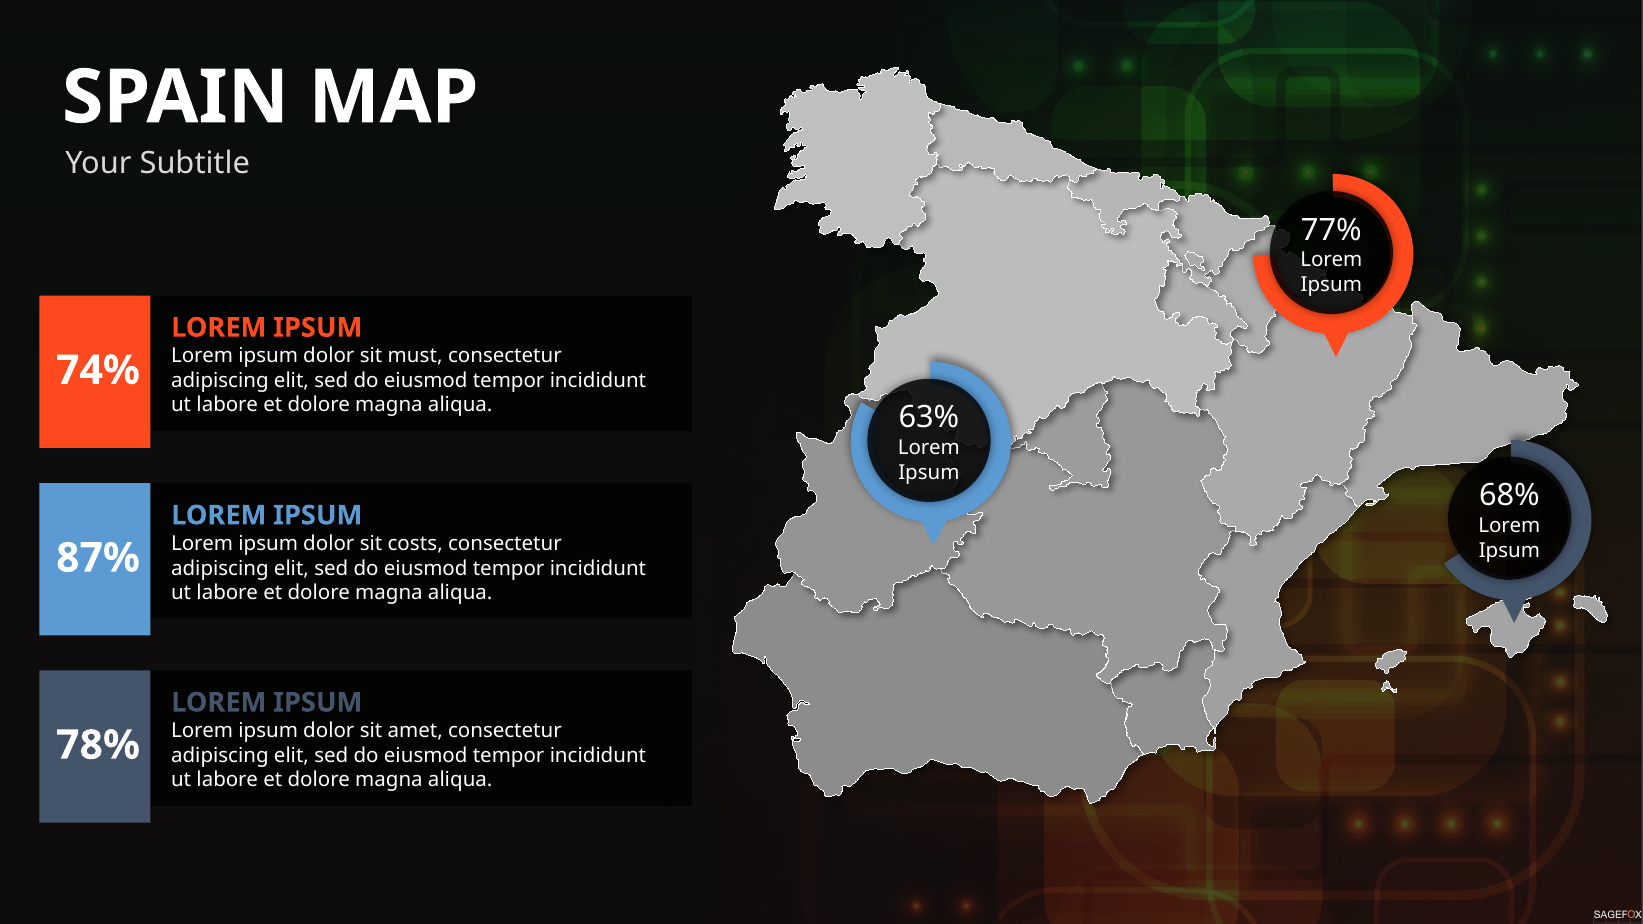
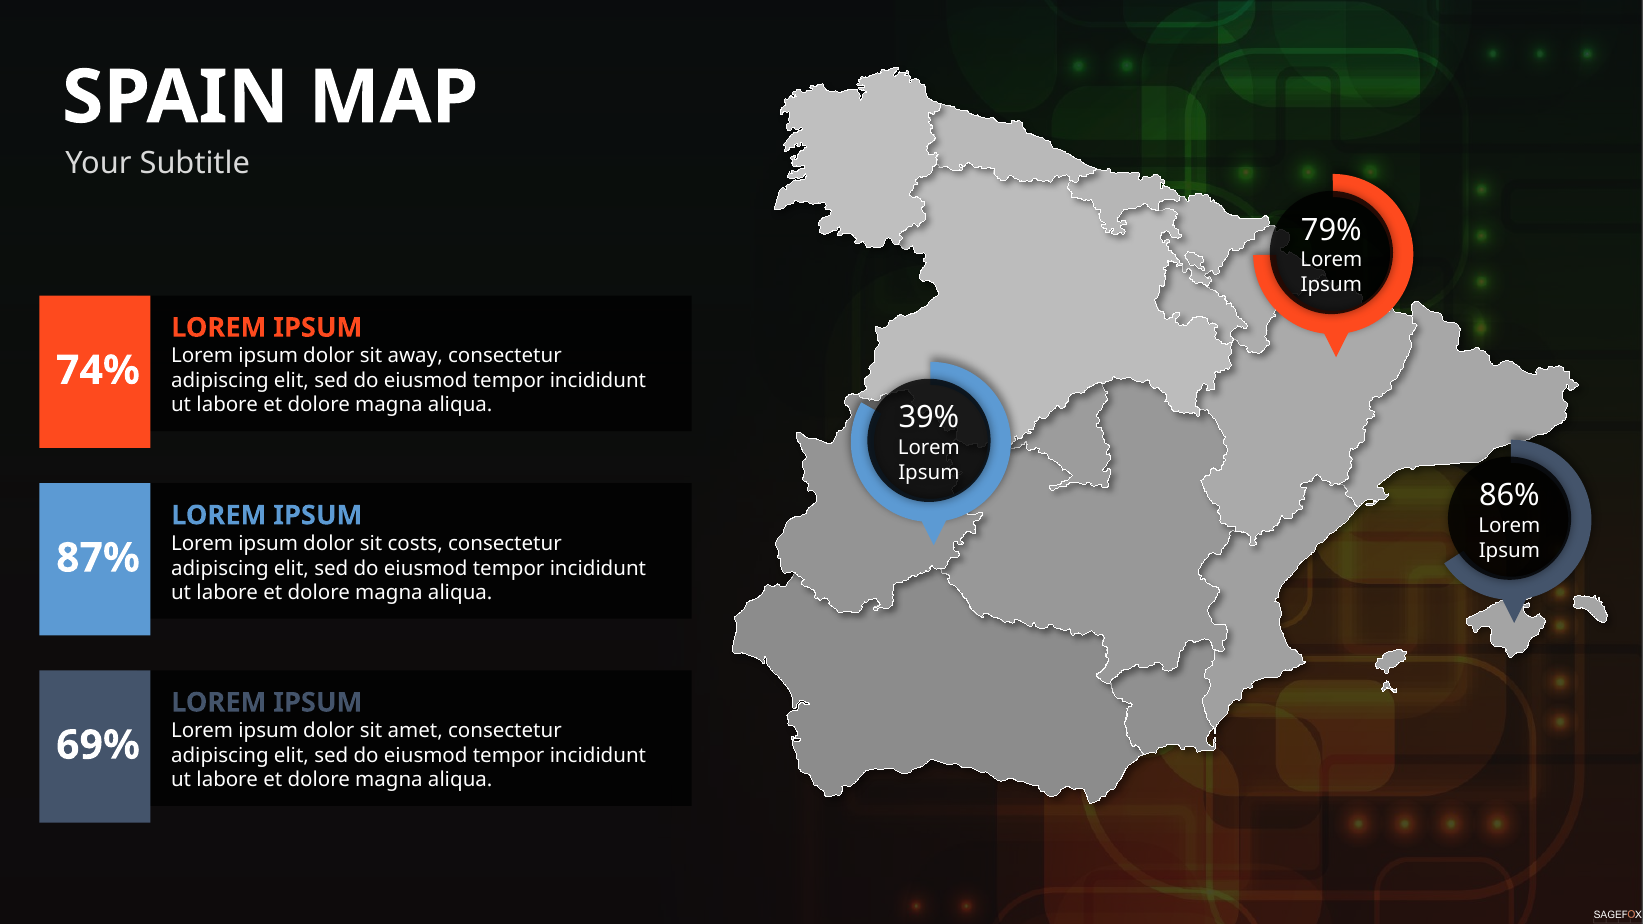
77%: 77% -> 79%
must: must -> away
63%: 63% -> 39%
68%: 68% -> 86%
78%: 78% -> 69%
